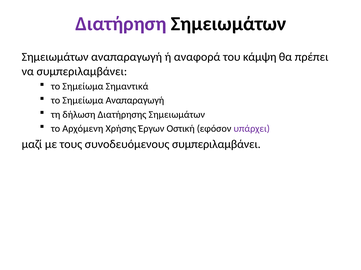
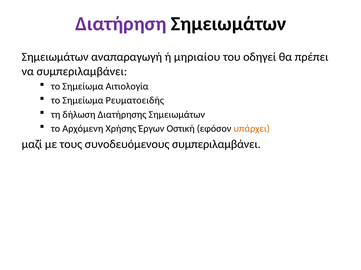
αναφορά: αναφορά -> μηριαίου
κάμψη: κάμψη -> οδηγεί
Σημαντικά: Σημαντικά -> Αιτιολογία
Σημείωμα Αναπαραγωγή: Αναπαραγωγή -> Ρευματοειδής
υπάρχει colour: purple -> orange
